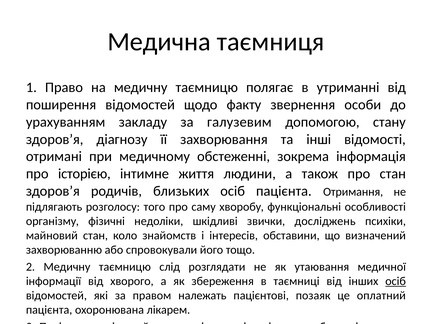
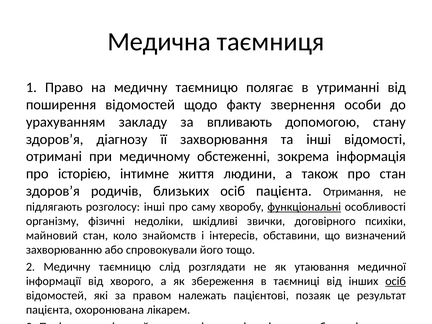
галузевим: галузевим -> впливають
розголосу того: того -> інші
функціональні underline: none -> present
звички досліджень: досліджень -> договірного
оплатний: оплатний -> результат
